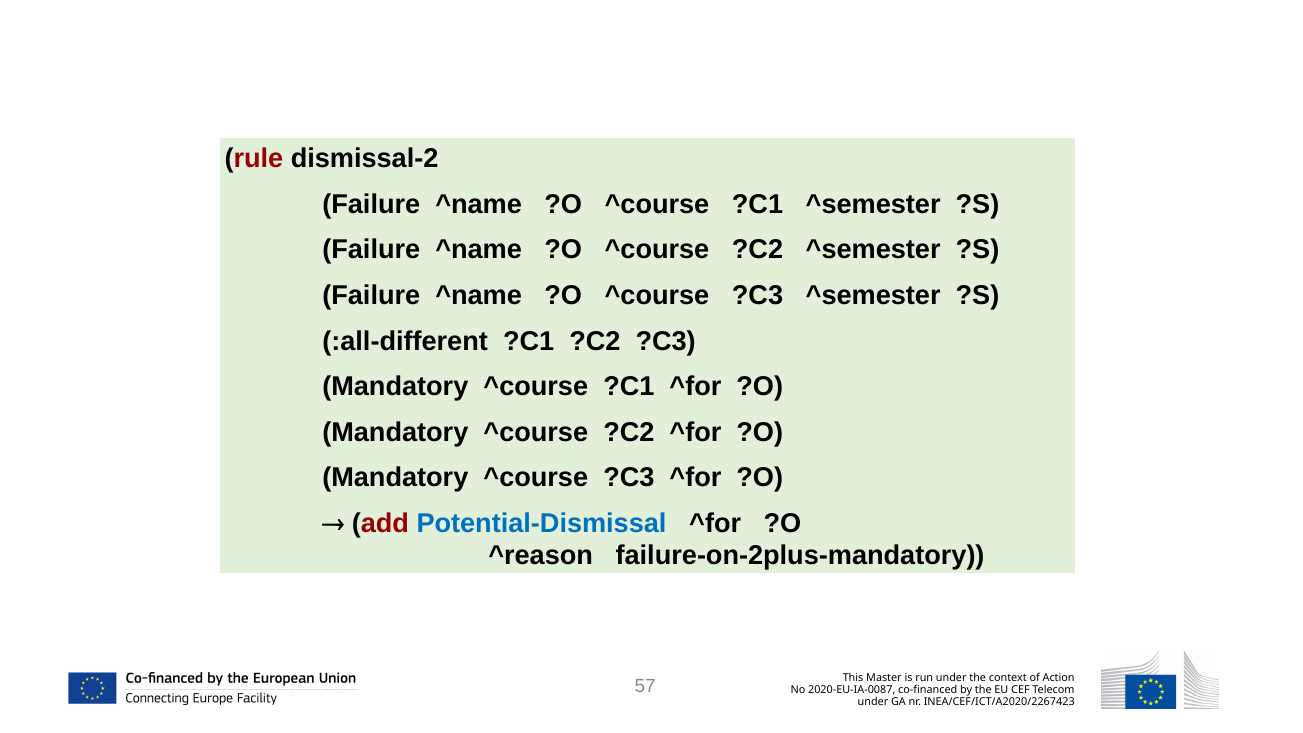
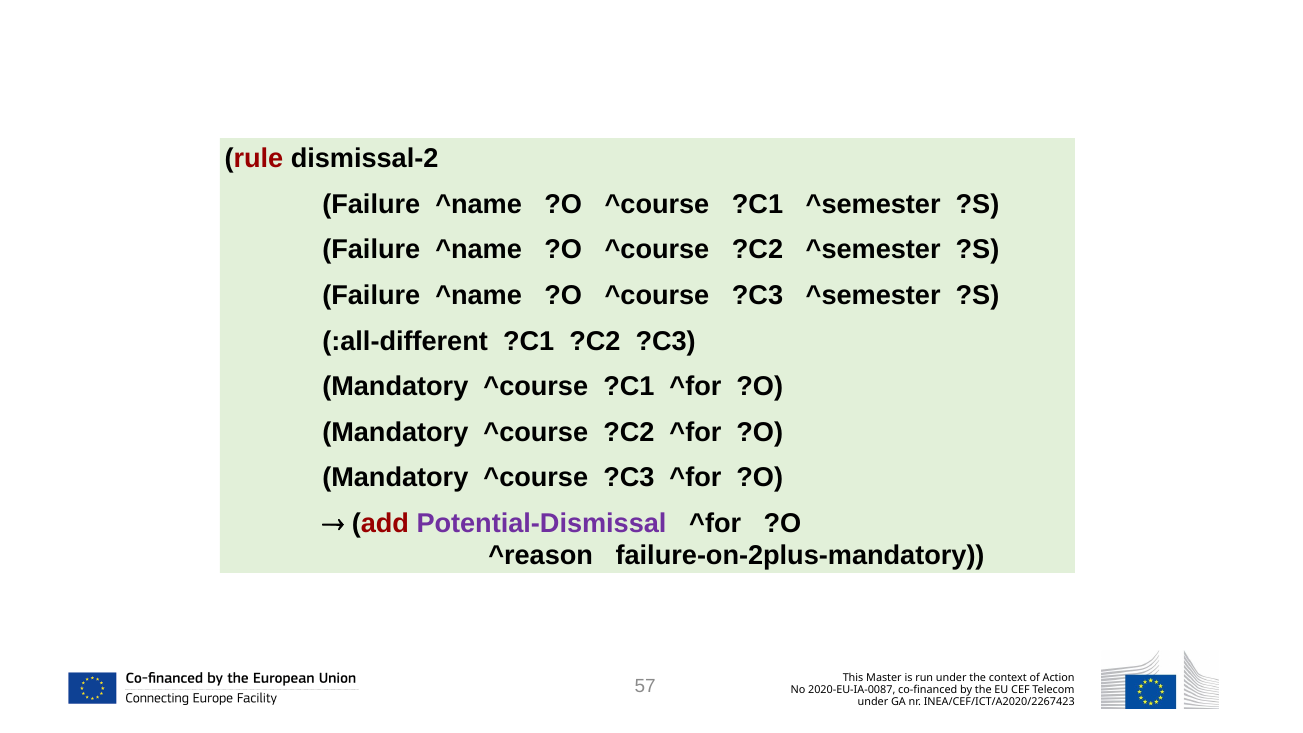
Potential-Dismissal colour: blue -> purple
